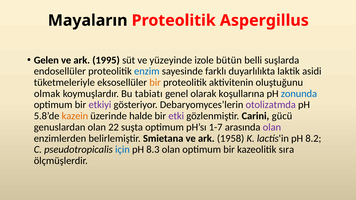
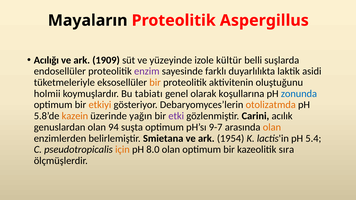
Gelen: Gelen -> Acılığı
1995: 1995 -> 1909
bütün: bütün -> kültür
enzim colour: blue -> purple
olmak: olmak -> holmii
etkiyi colour: purple -> orange
otolizatmda colour: purple -> orange
halde: halde -> yağın
gücü: gücü -> acılık
22: 22 -> 94
1-7: 1-7 -> 9-7
olan at (272, 127) colour: purple -> orange
1958: 1958 -> 1954
8.2: 8.2 -> 5.4
için colour: blue -> orange
8.3: 8.3 -> 8.0
